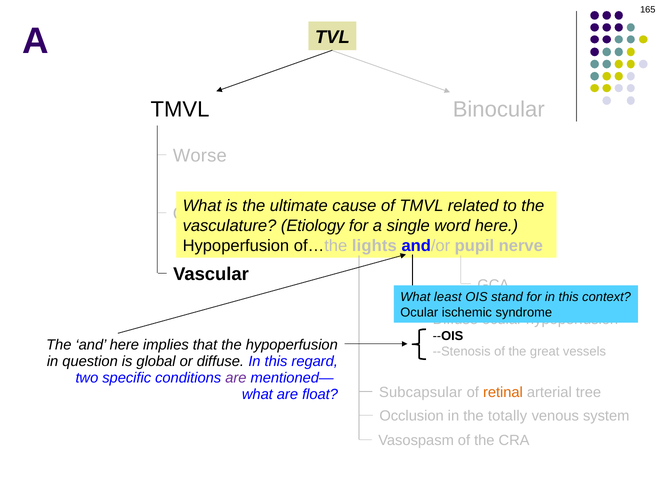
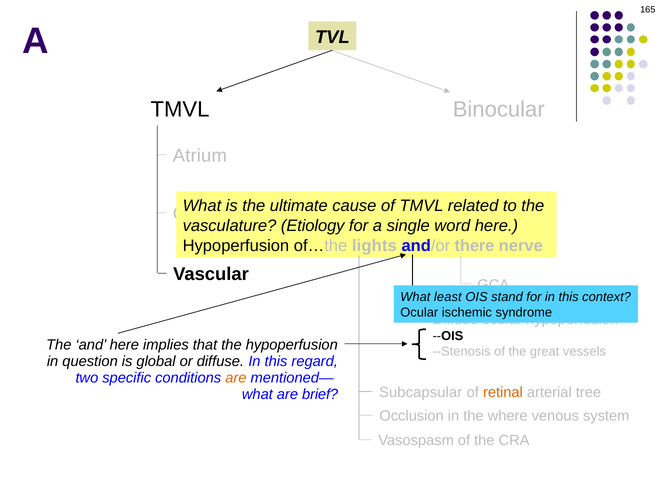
Worse: Worse -> Atrium
pupil: pupil -> there
are at (236, 377) colour: purple -> orange
float: float -> brief
totally: totally -> where
